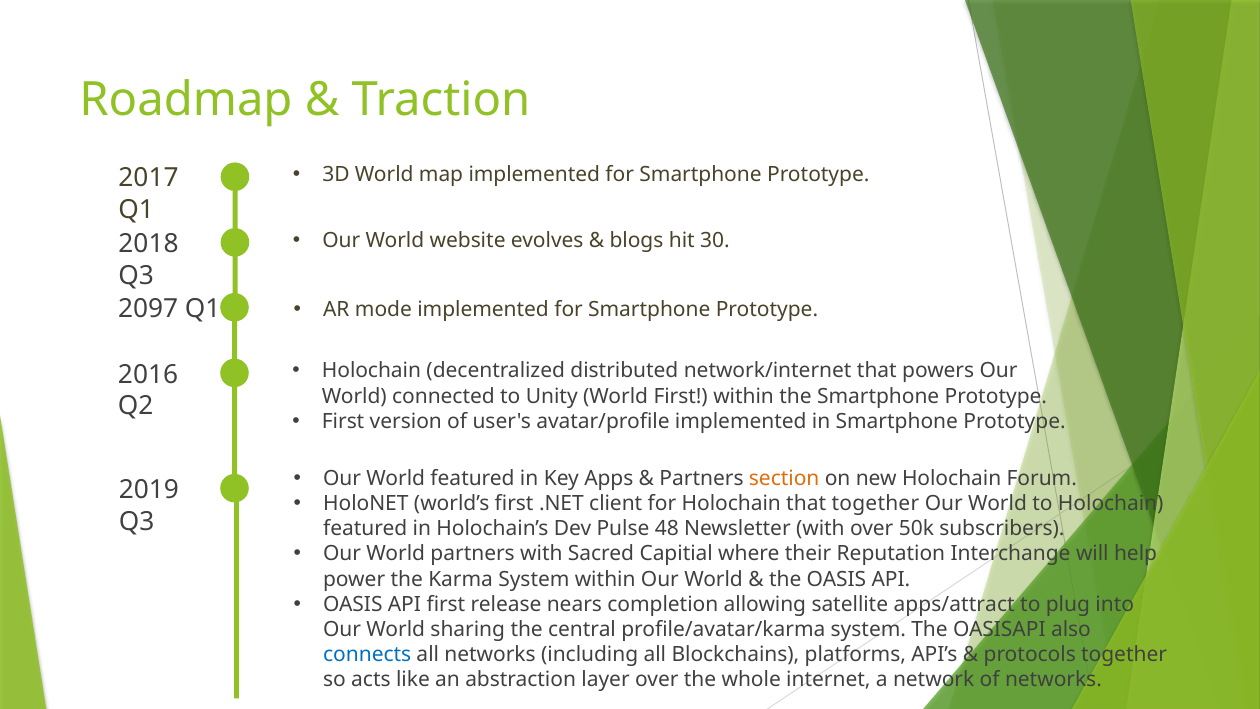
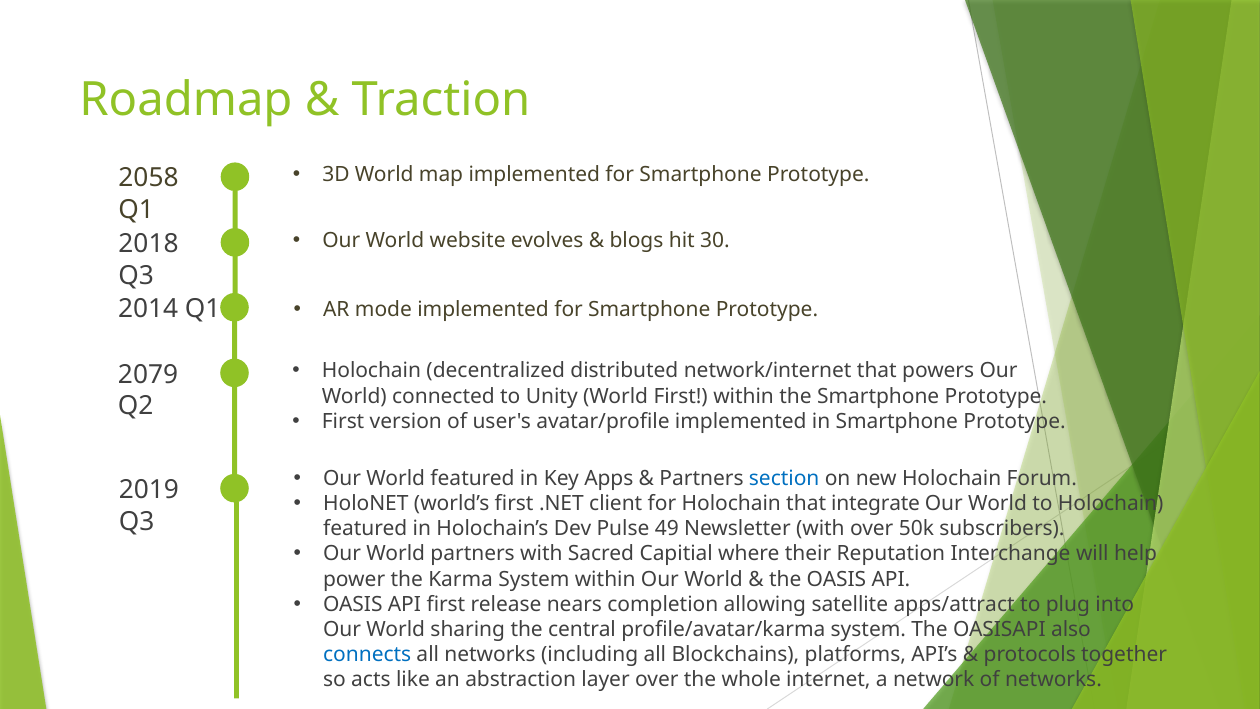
2017: 2017 -> 2058
2097: 2097 -> 2014
2016: 2016 -> 2079
section colour: orange -> blue
that together: together -> integrate
48: 48 -> 49
